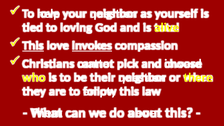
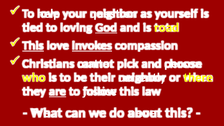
God underline: none -> present
alive: alive -> road
inward: inward -> person
their question: question -> currently
are underline: none -> present
empty: empty -> justice
Them: Them -> Treat
